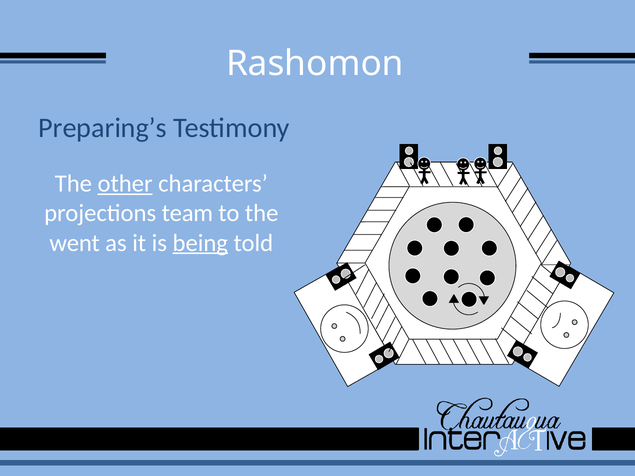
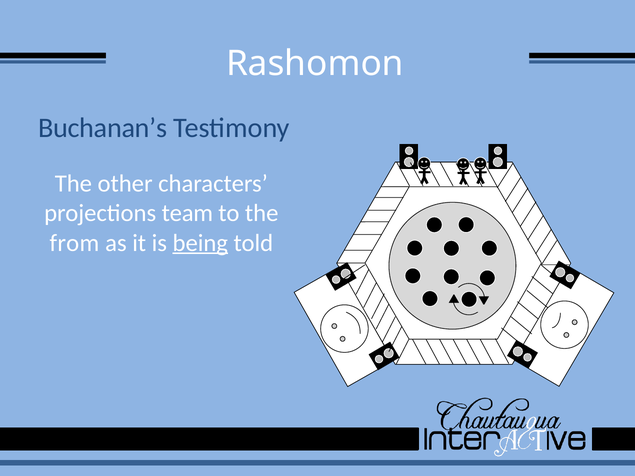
Preparing’s: Preparing’s -> Buchanan’s
other underline: present -> none
went: went -> from
